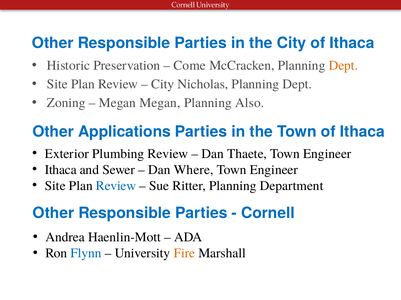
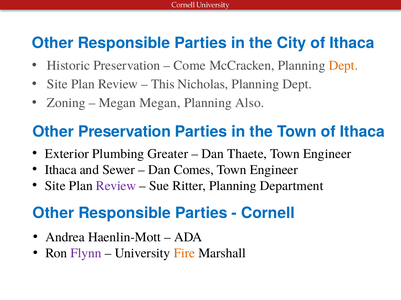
City at (163, 84): City -> This
Other Applications: Applications -> Preservation
Plumbing Review: Review -> Greater
Where: Where -> Comes
Review at (116, 186) colour: blue -> purple
Flynn colour: blue -> purple
